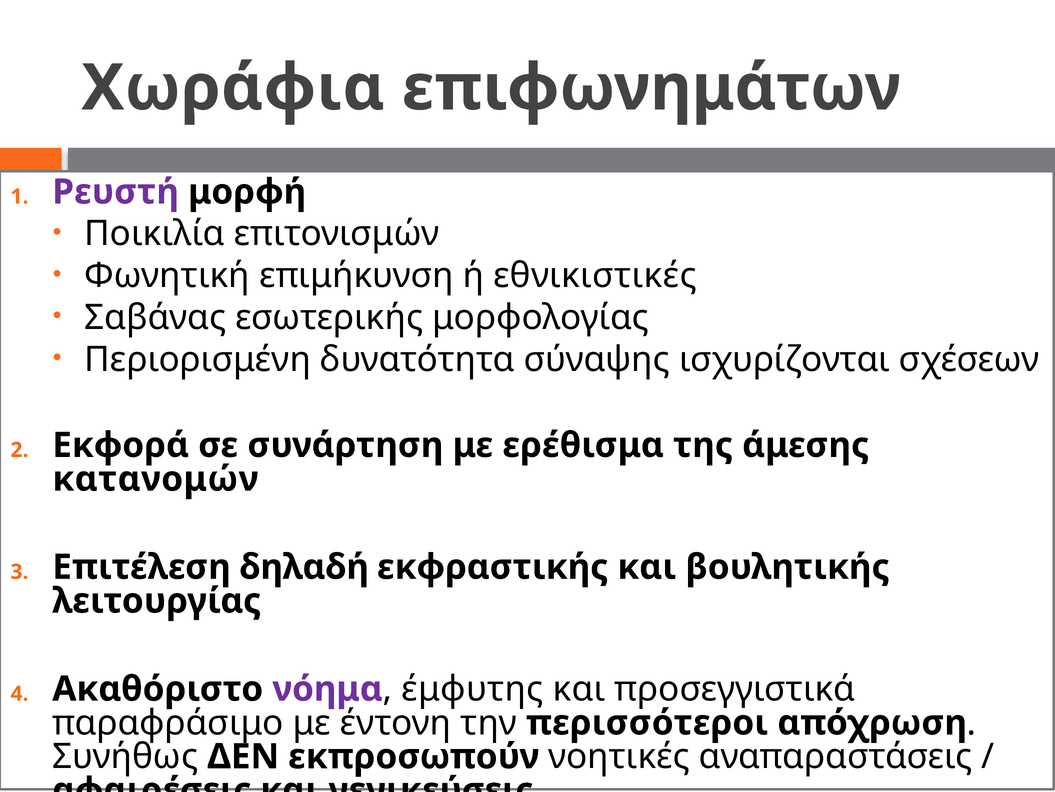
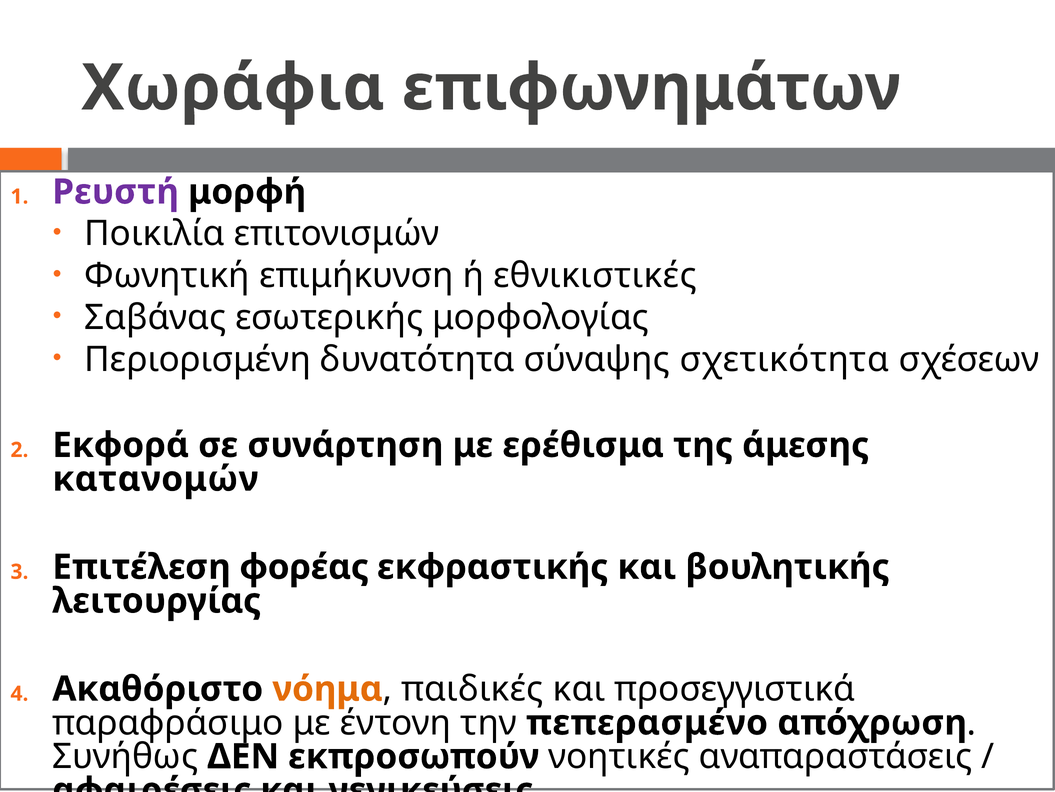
ισχυρίζονται: ισχυρίζονται -> σχετικότητα
δηλαδή: δηλαδή -> φορέας
νόημα colour: purple -> orange
έμφυτης: έμφυτης -> παιδικές
περισσότεροι: περισσότεροι -> πεπερασμένο
